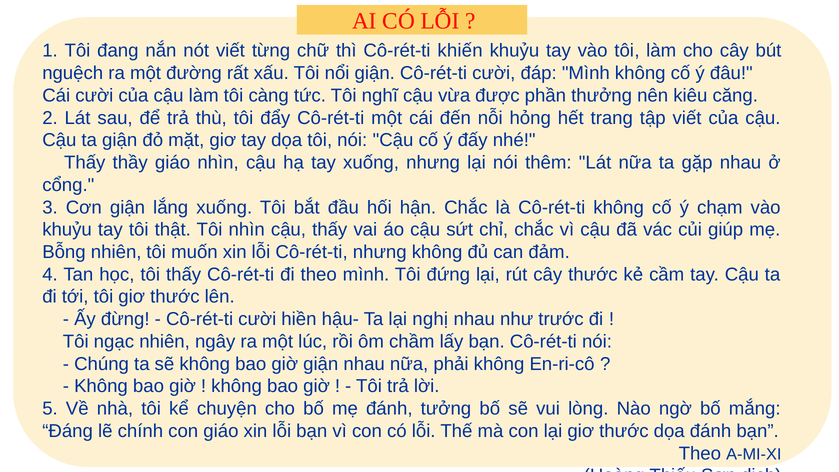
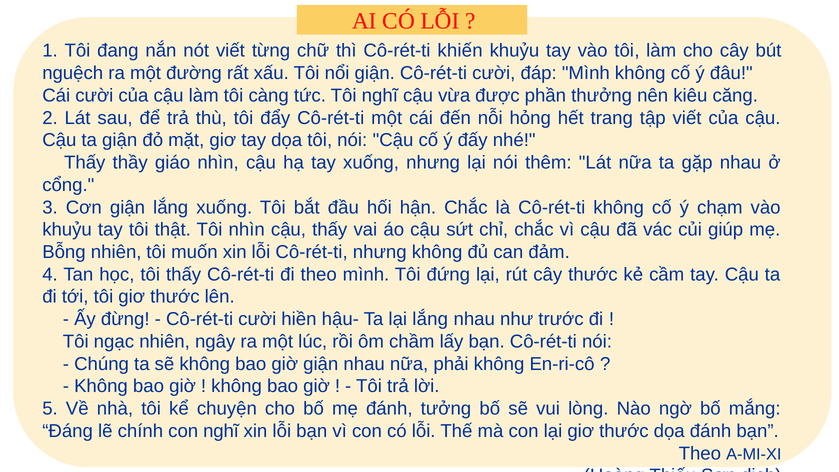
lại nghị: nghị -> lắng
con giáo: giáo -> nghĩ
